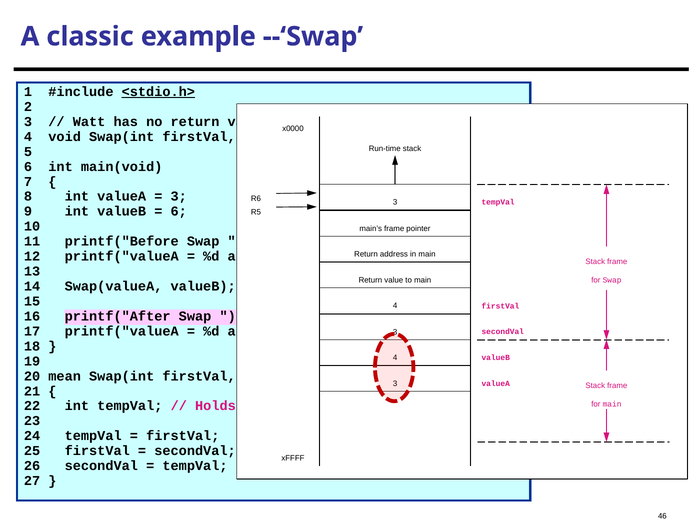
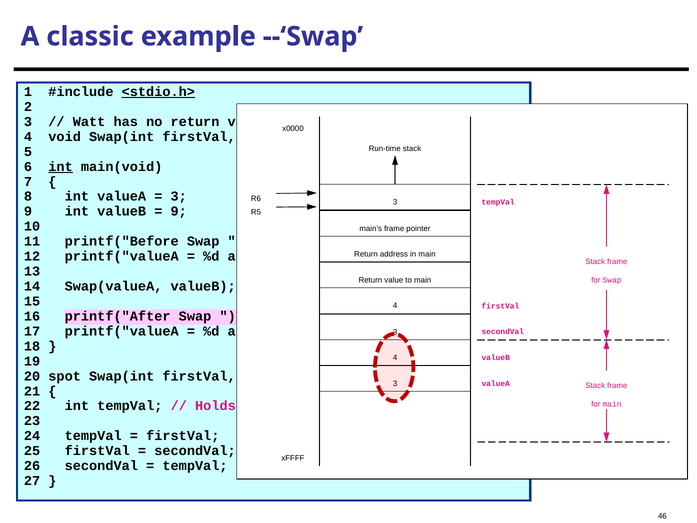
int at (61, 167) underline: none -> present
6 at (179, 211): 6 -> 9
mean: mean -> spot
